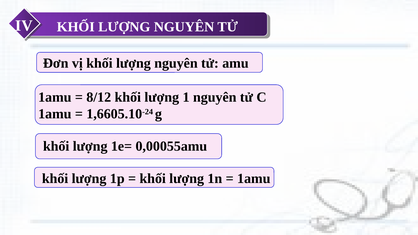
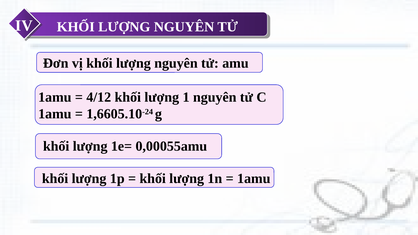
8/12: 8/12 -> 4/12
